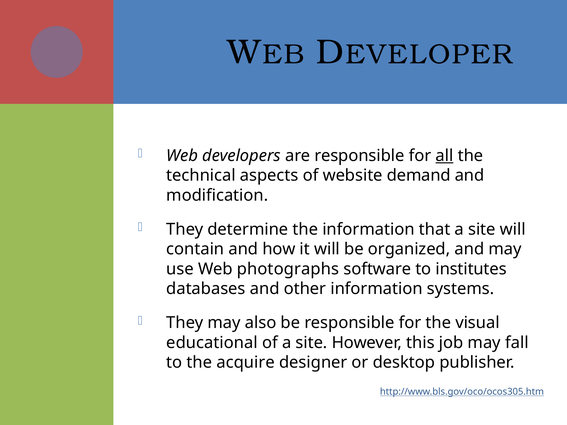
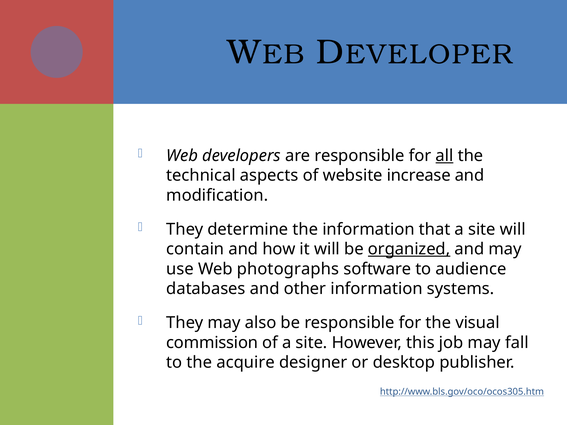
demand: demand -> increase
organized underline: none -> present
institutes: institutes -> audience
educational: educational -> commission
